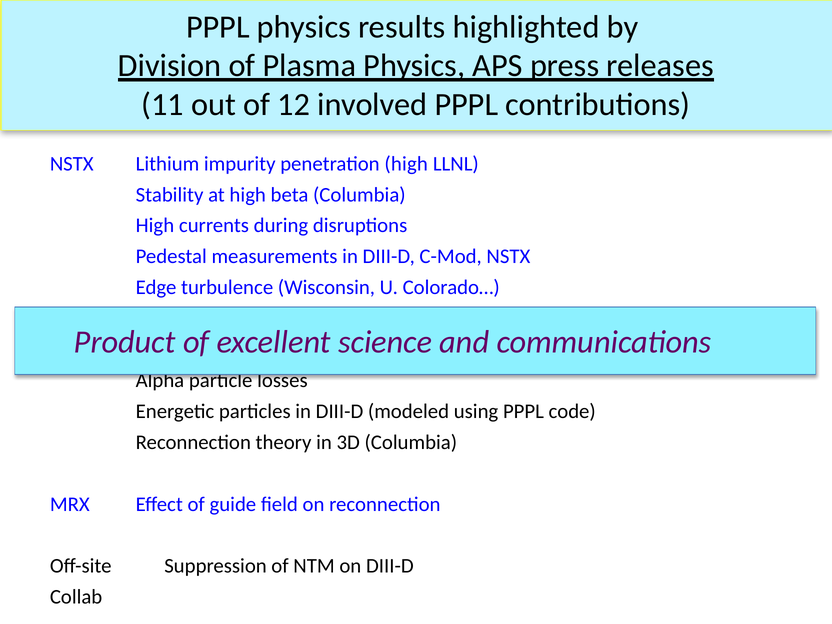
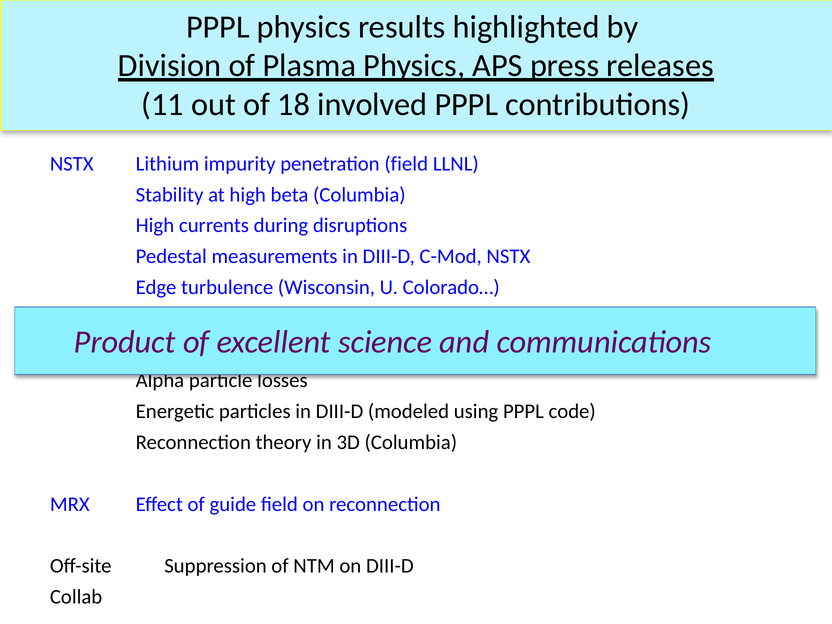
12: 12 -> 18
penetration high: high -> field
